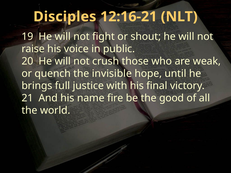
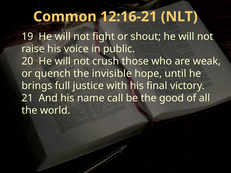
Disciples: Disciples -> Common
fire: fire -> call
